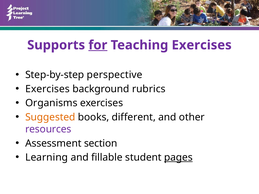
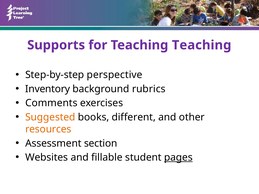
for underline: present -> none
Teaching Exercises: Exercises -> Teaching
Exercises at (48, 89): Exercises -> Inventory
Organisms: Organisms -> Comments
resources colour: purple -> orange
Learning: Learning -> Websites
